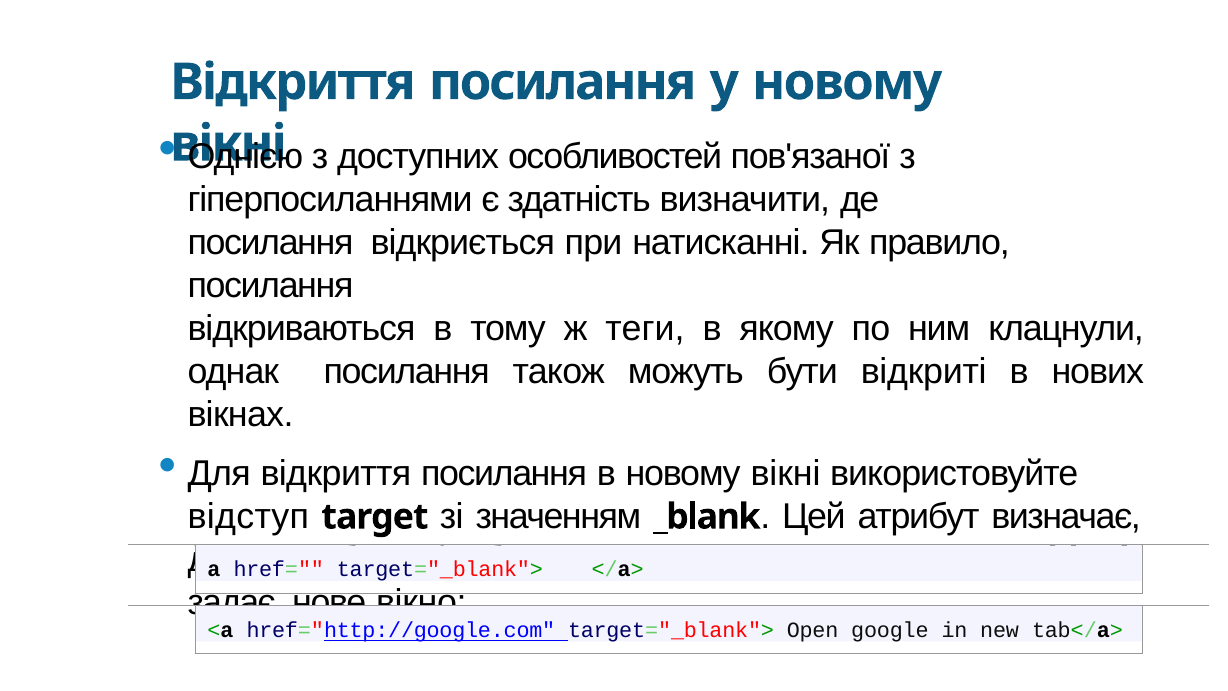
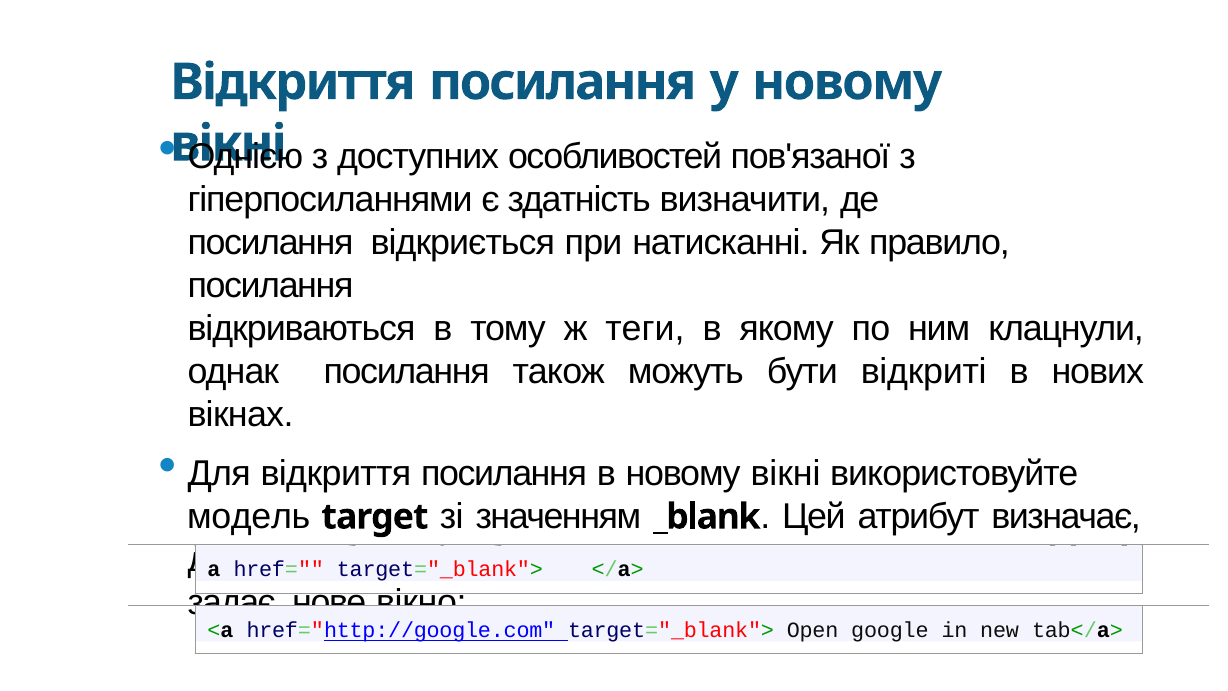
відступ: відступ -> модель
